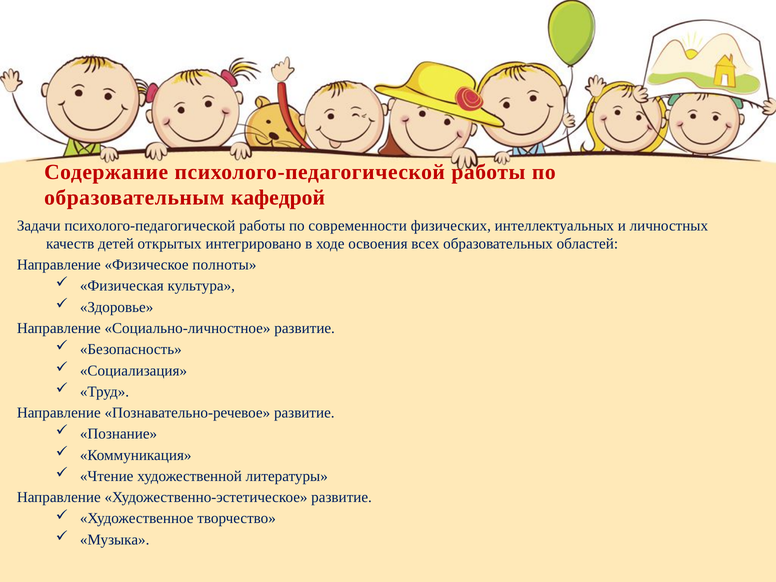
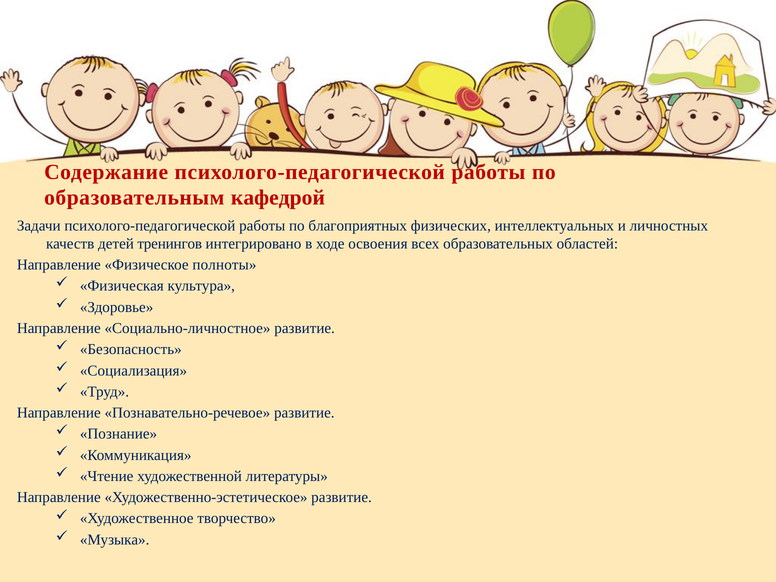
современности: современности -> благоприятных
открытых: открытых -> тренингов
